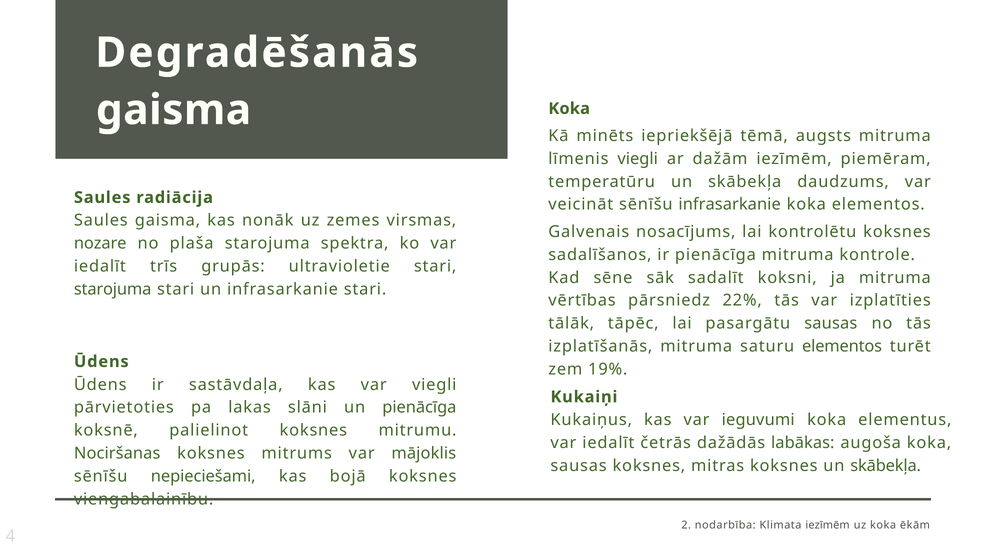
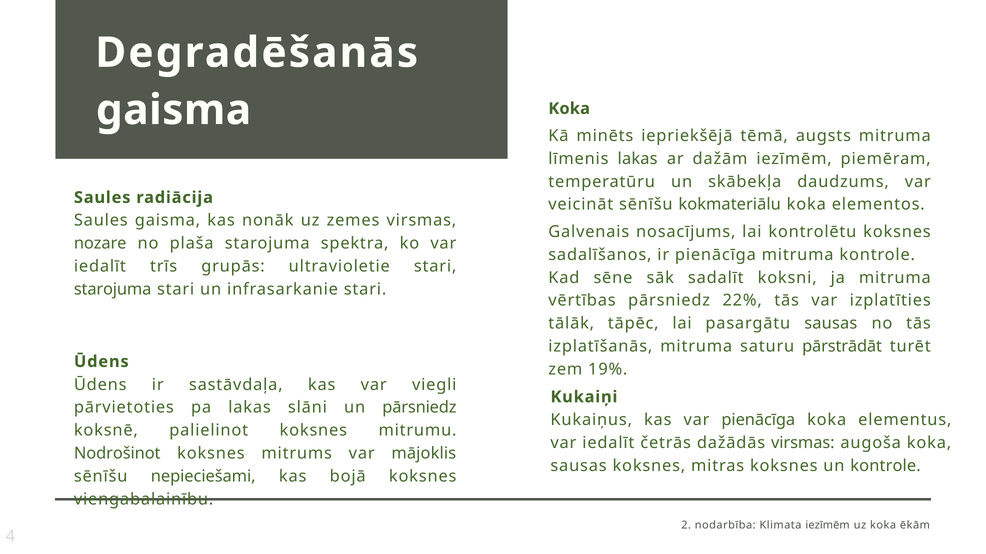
līmenis viegli: viegli -> lakas
sēnīšu infrasarkanie: infrasarkanie -> kokmateriālu
saturu elementos: elementos -> pārstrādāt
un pienācīga: pienācīga -> pārsniedz
var ieguvumi: ieguvumi -> pienācīga
dažādās labākas: labākas -> virsmas
Nociršanas: Nociršanas -> Nodrošinot
koksnes un skābekļa: skābekļa -> kontrole
